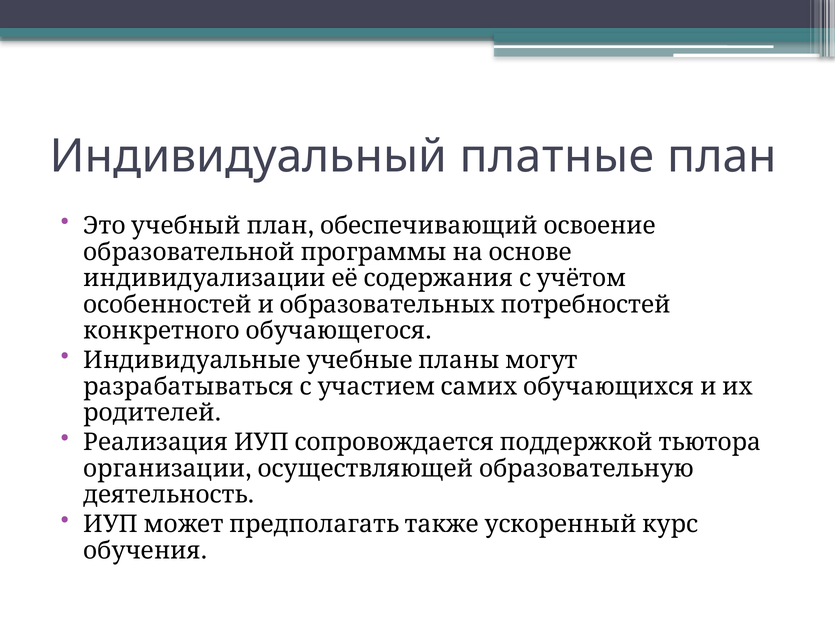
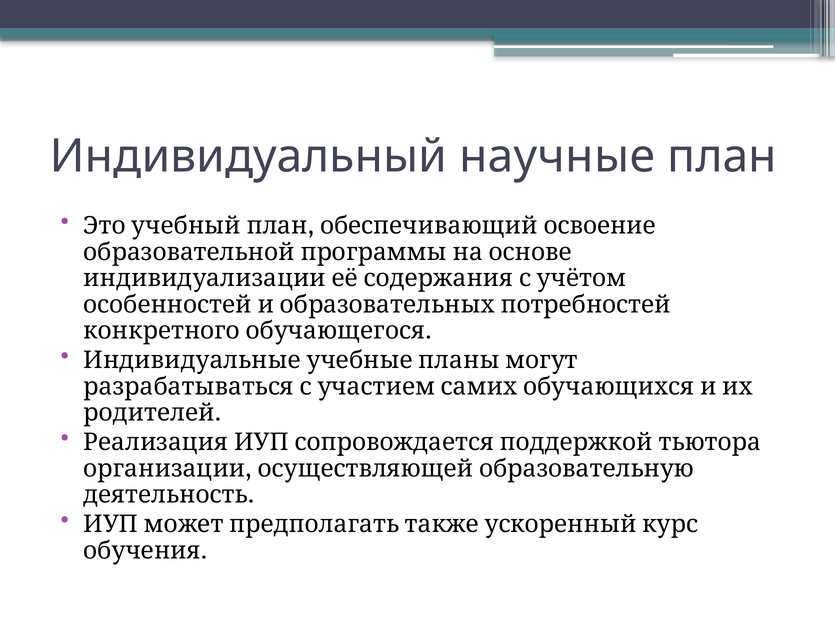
платные: платные -> научные
